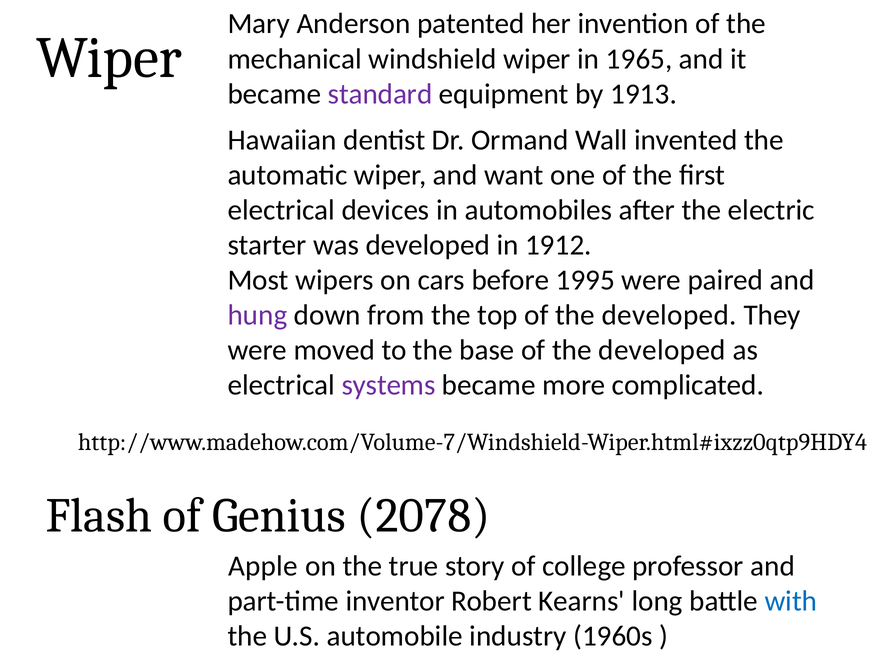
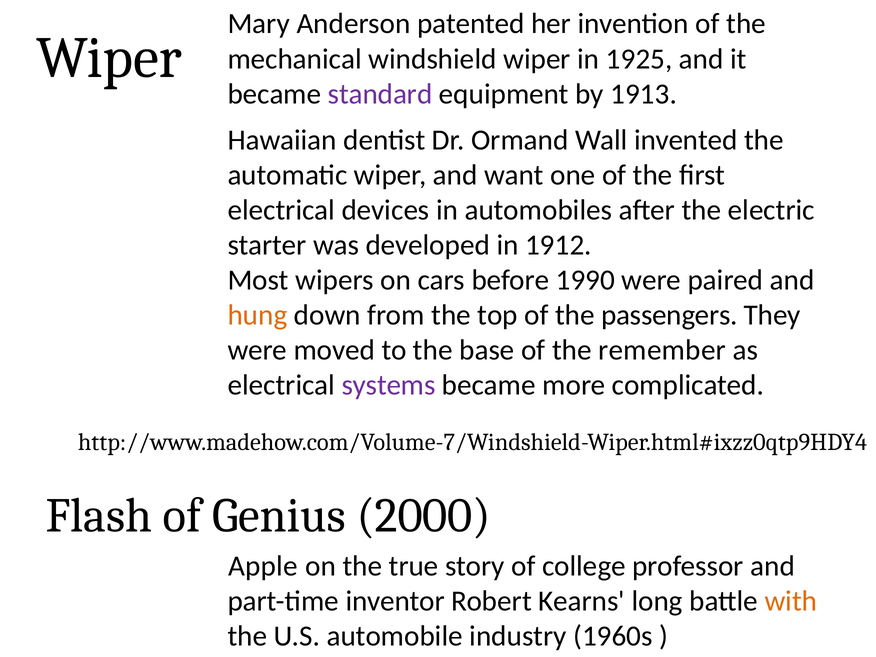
1965: 1965 -> 1925
1995: 1995 -> 1990
hung colour: purple -> orange
top of the developed: developed -> passengers
base of the developed: developed -> remember
2078: 2078 -> 2000
with colour: blue -> orange
